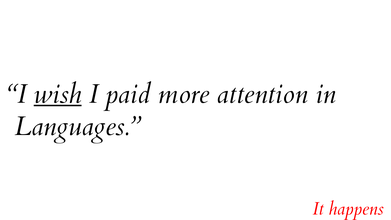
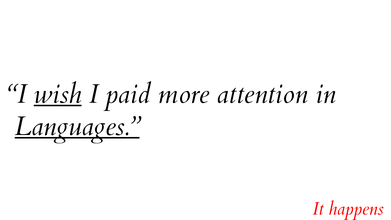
Languages underline: none -> present
